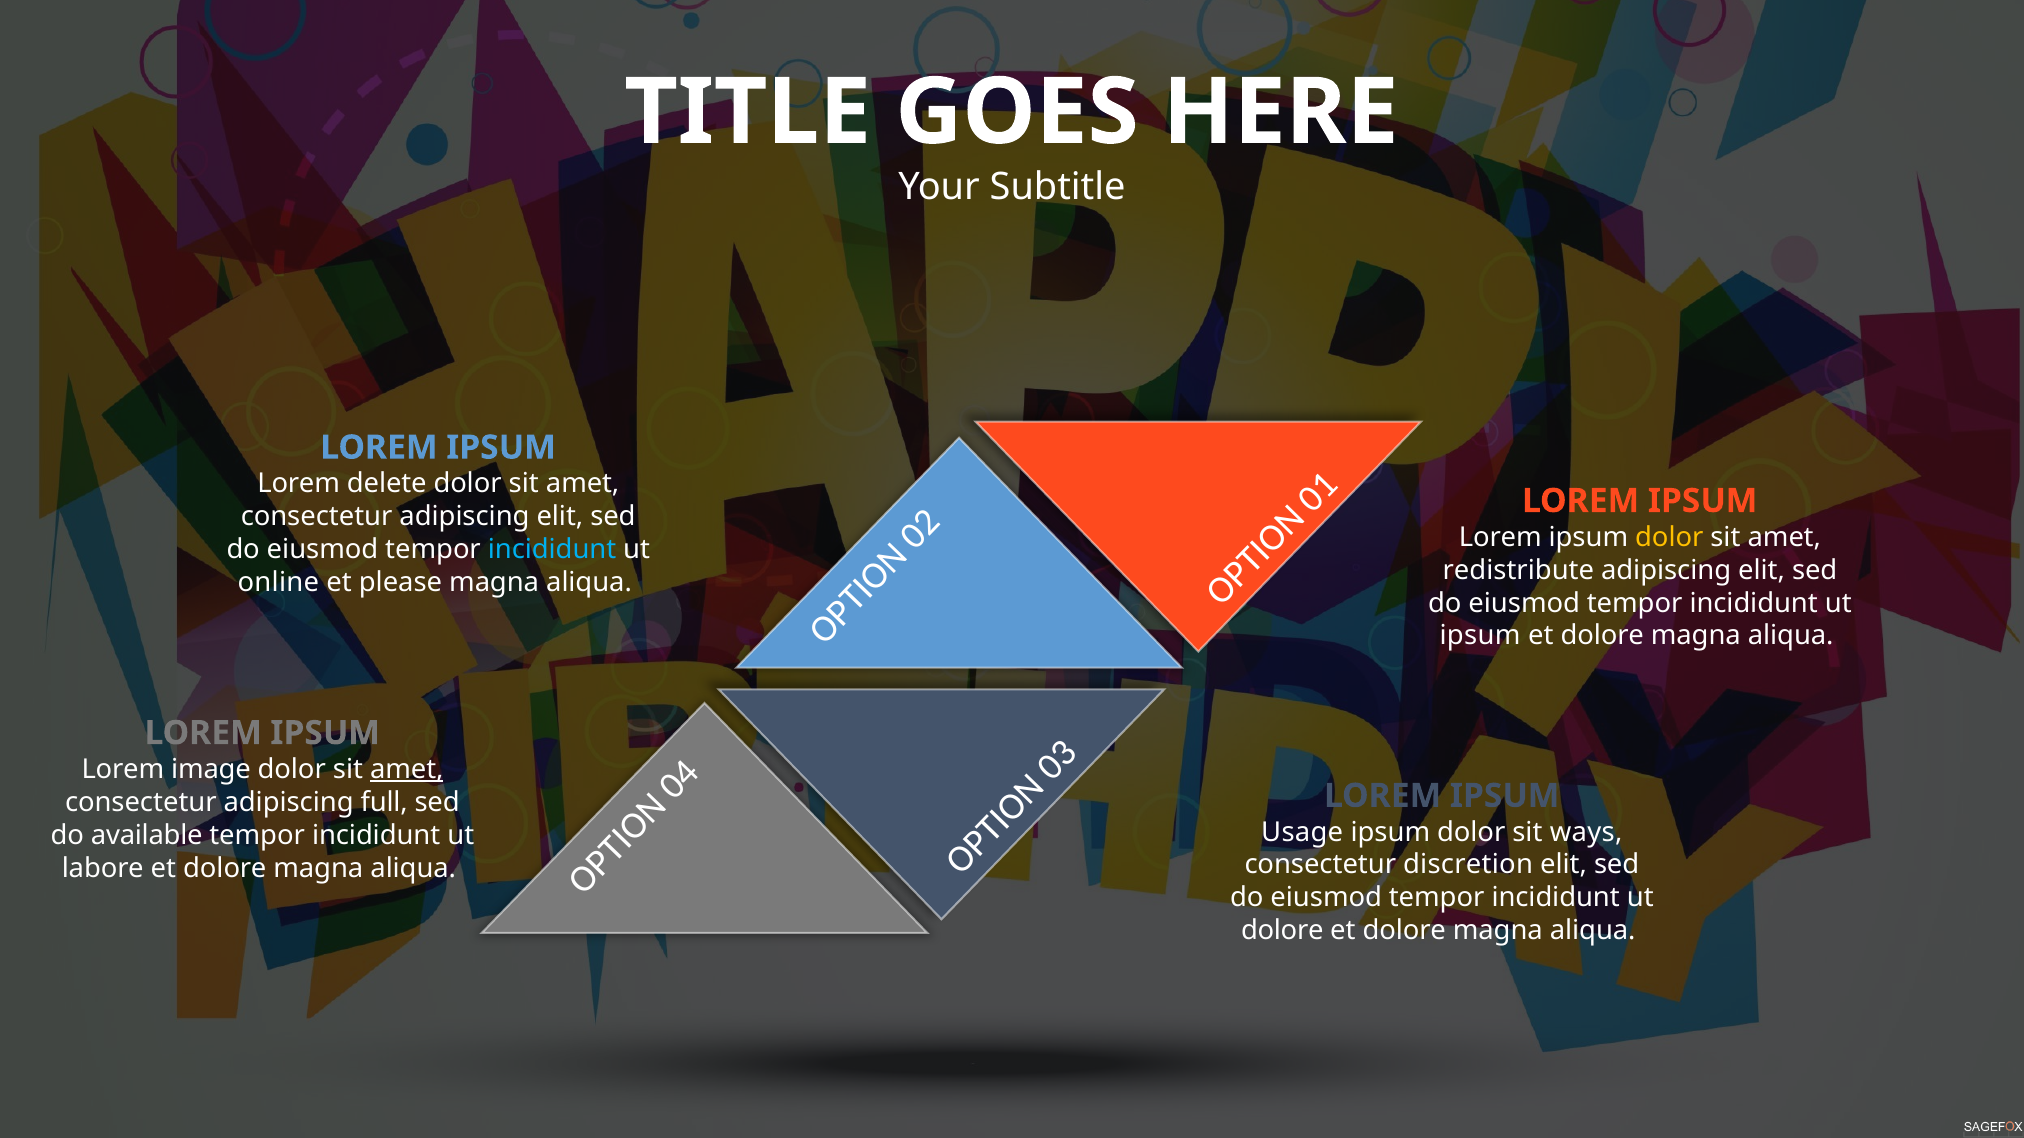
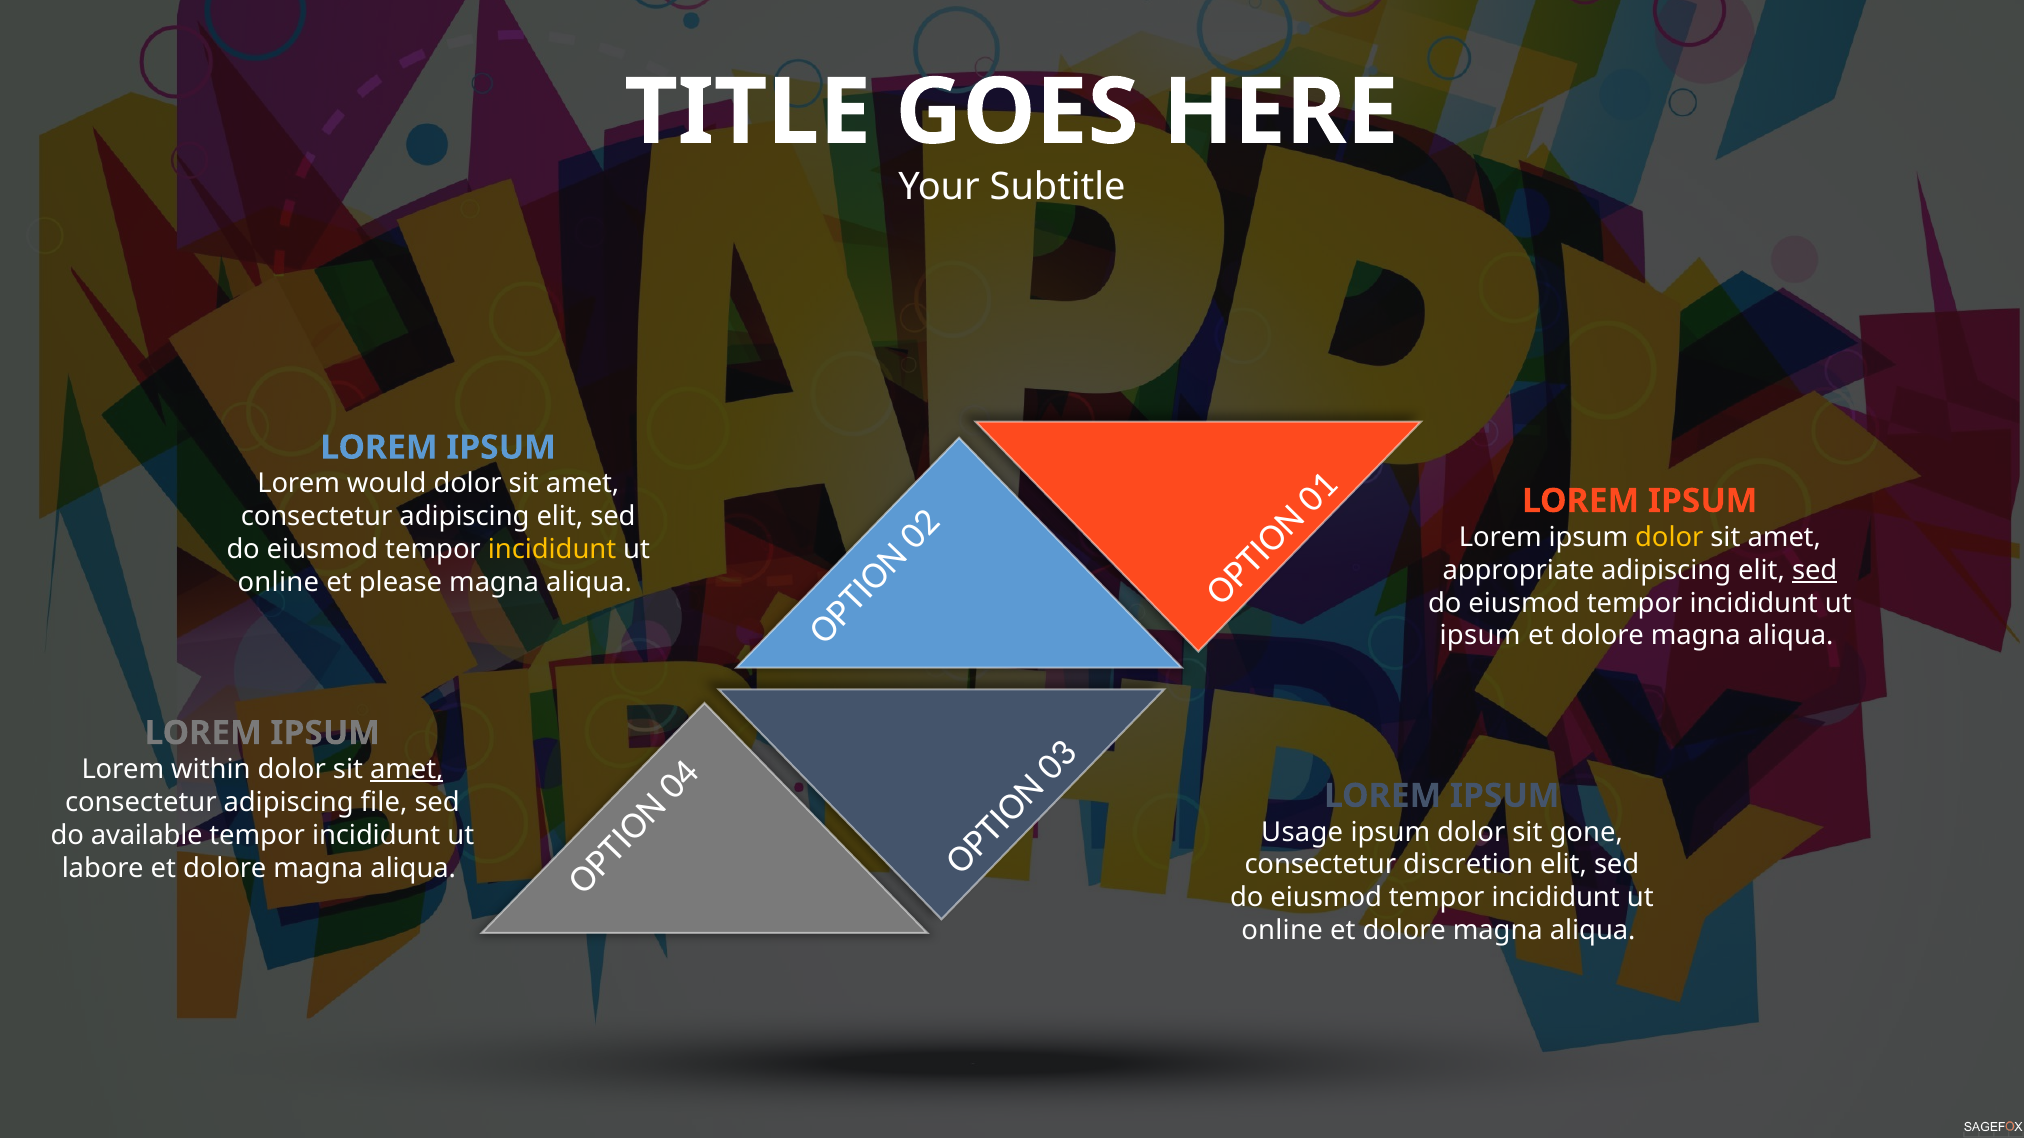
delete: delete -> would
incididunt at (552, 550) colour: light blue -> yellow
redistribute: redistribute -> appropriate
sed at (1815, 570) underline: none -> present
image: image -> within
full: full -> file
ways: ways -> gone
dolore at (1282, 931): dolore -> online
